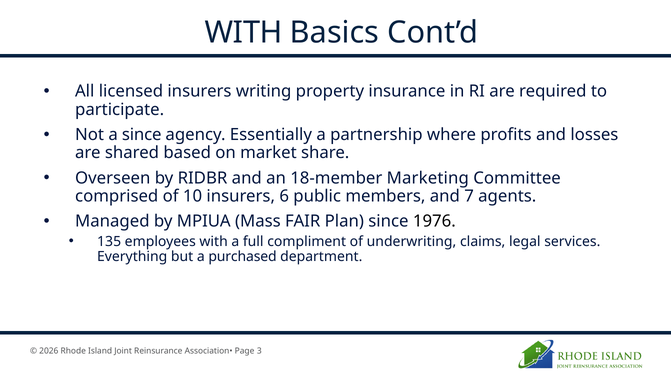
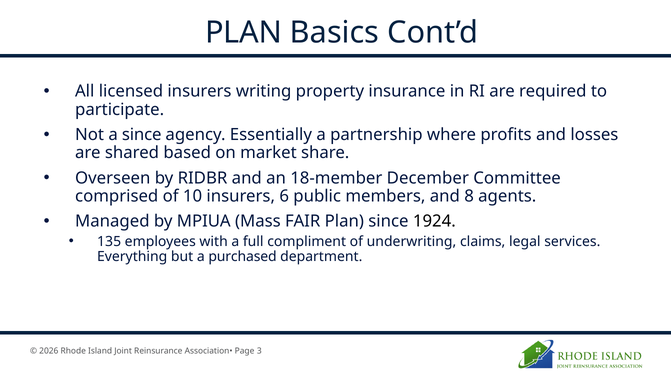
WITH at (244, 32): WITH -> PLAN
Marketing: Marketing -> December
7: 7 -> 8
1976: 1976 -> 1924
